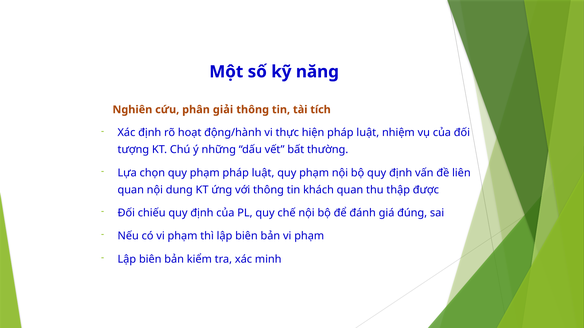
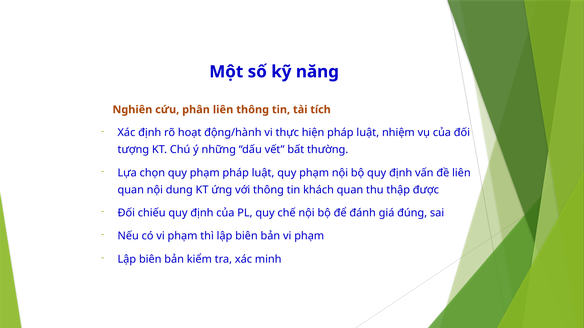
phân giải: giải -> liên
